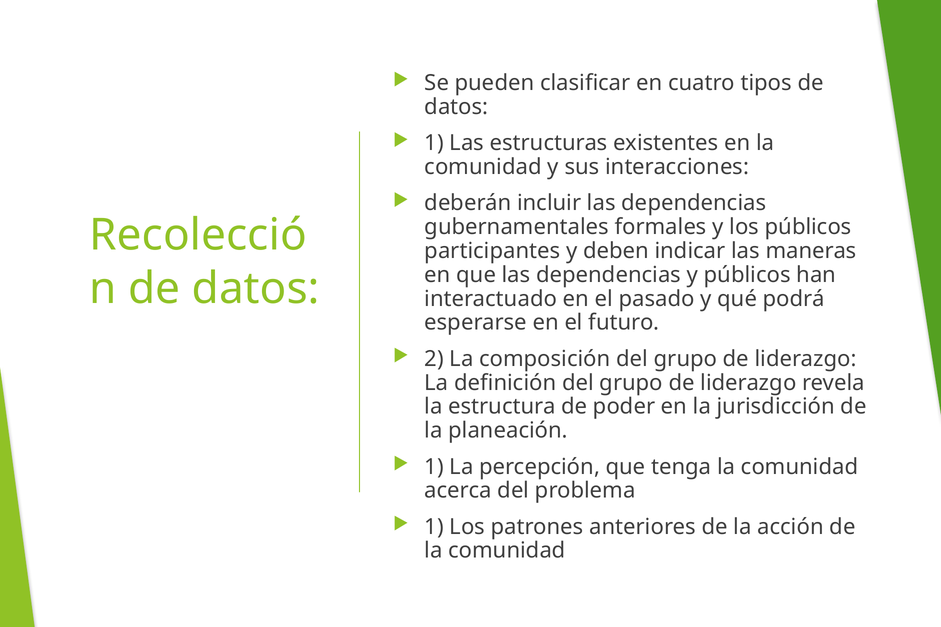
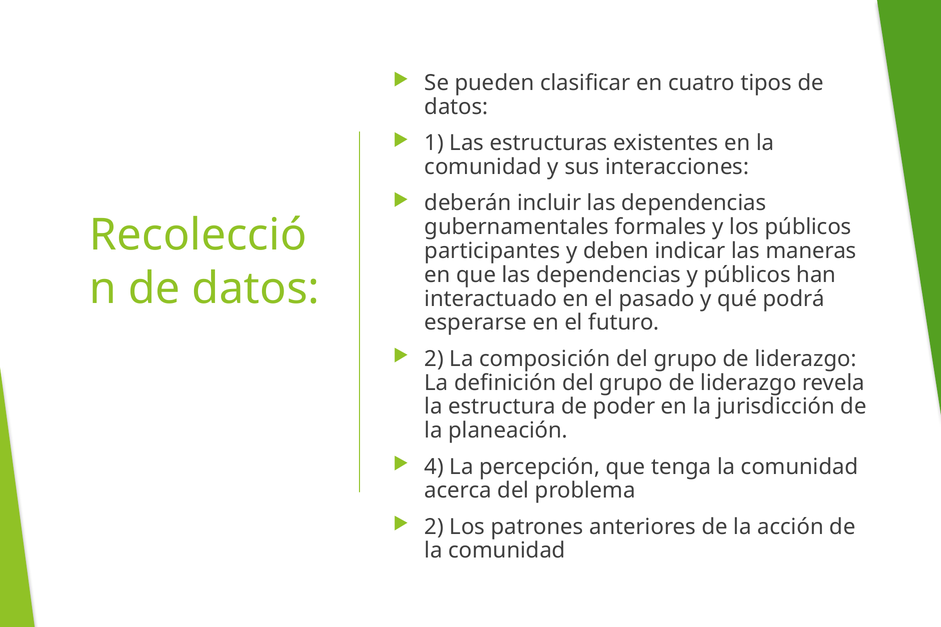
1 at (434, 467): 1 -> 4
1 at (434, 527): 1 -> 2
